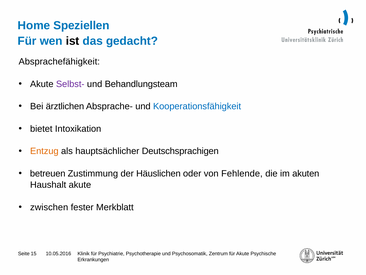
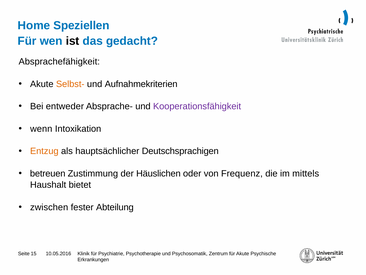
Selbst- colour: purple -> orange
Behandlungsteam: Behandlungsteam -> Aufnahmekriterien
ärztlichen: ärztlichen -> entweder
Kooperationsfähigkeit colour: blue -> purple
bietet: bietet -> wenn
Fehlende: Fehlende -> Frequenz
akuten: akuten -> mittels
Haushalt akute: akute -> bietet
Merkblatt: Merkblatt -> Abteilung
